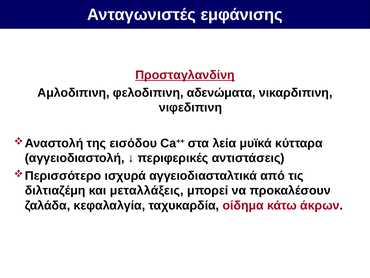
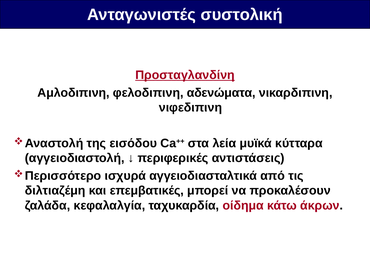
εμφάνισης: εμφάνισης -> συστολική
μεταλλάξεις: μεταλλάξεις -> επεμβατικές
